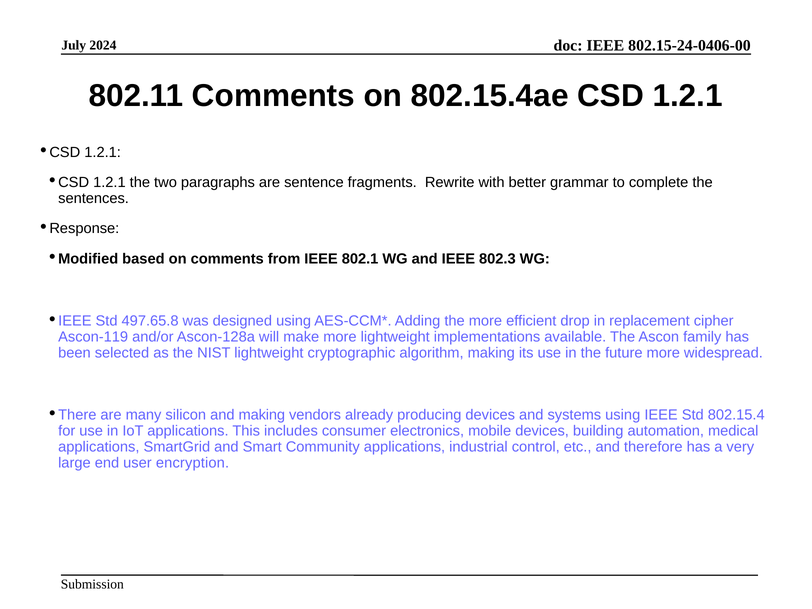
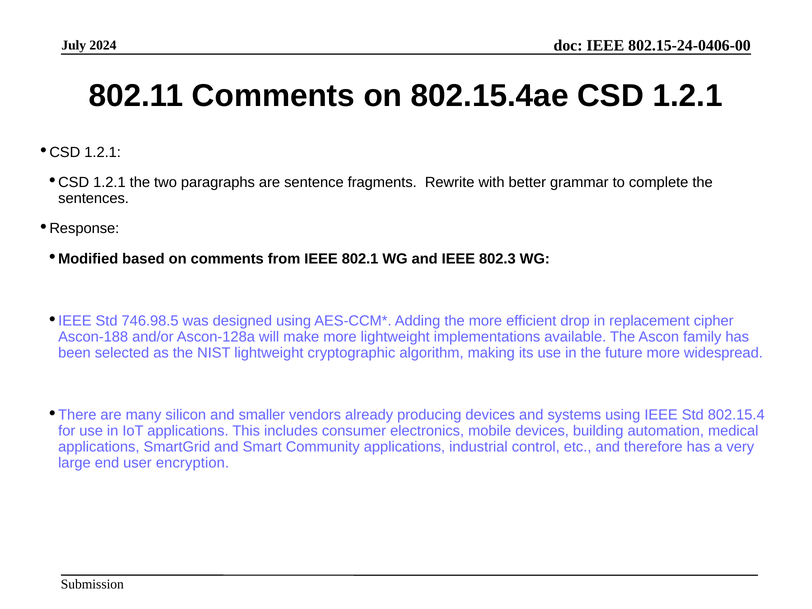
497.65.8: 497.65.8 -> 746.98.5
Ascon-119: Ascon-119 -> Ascon-188
and making: making -> smaller
